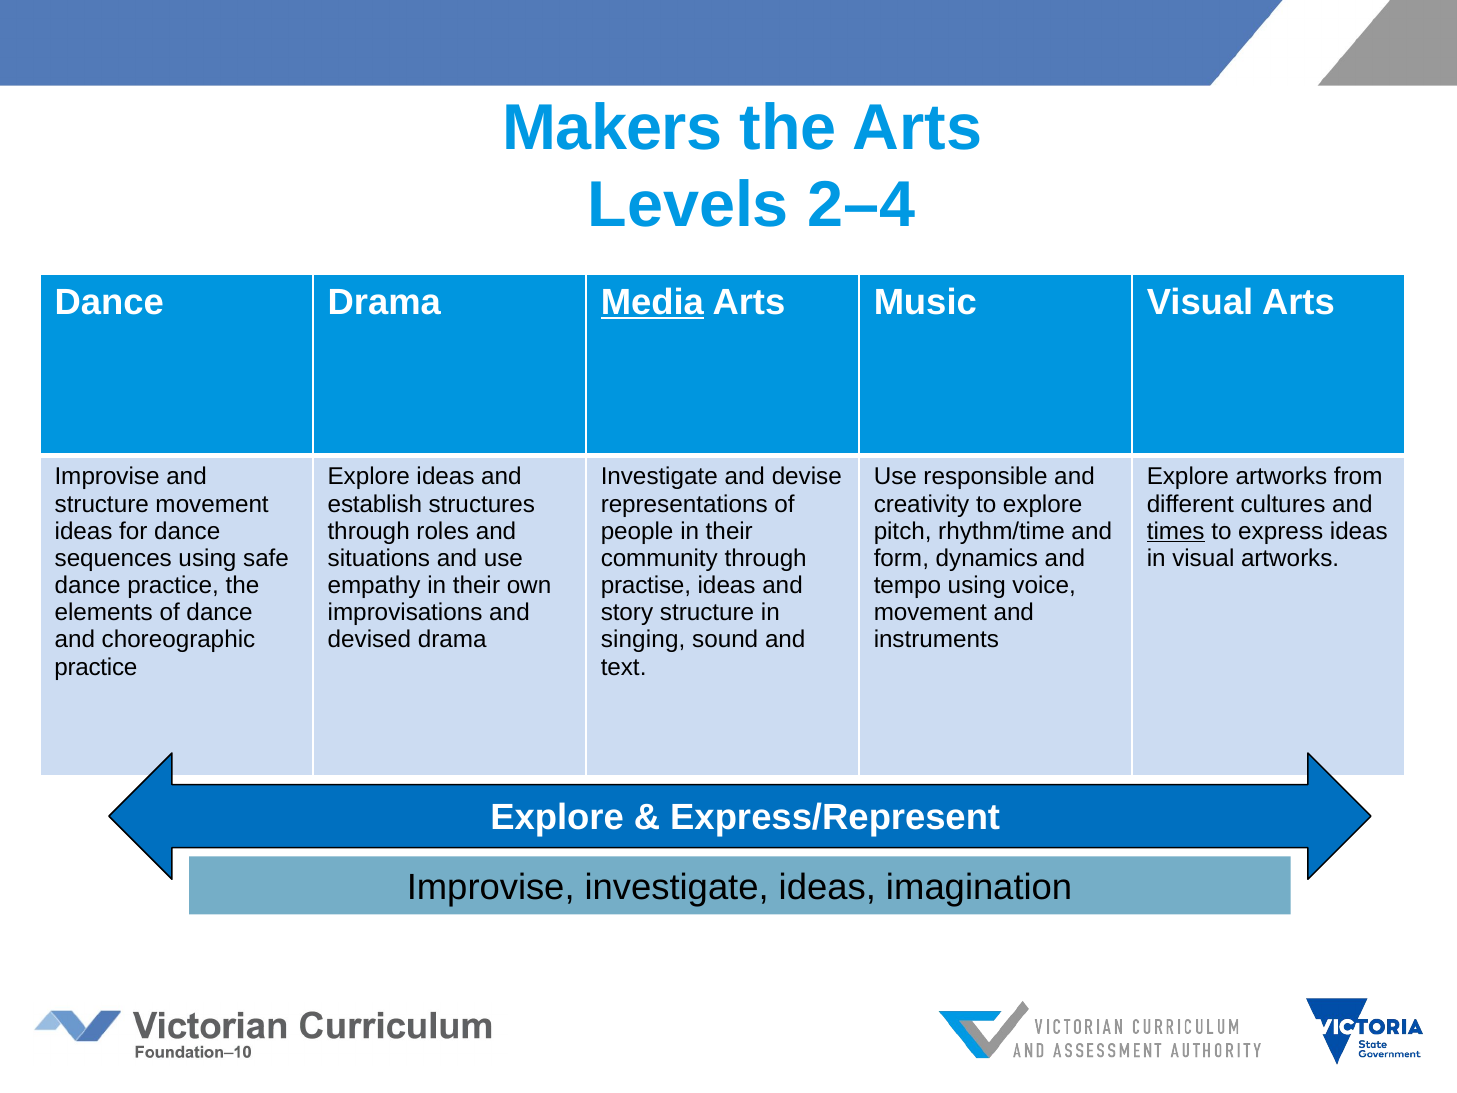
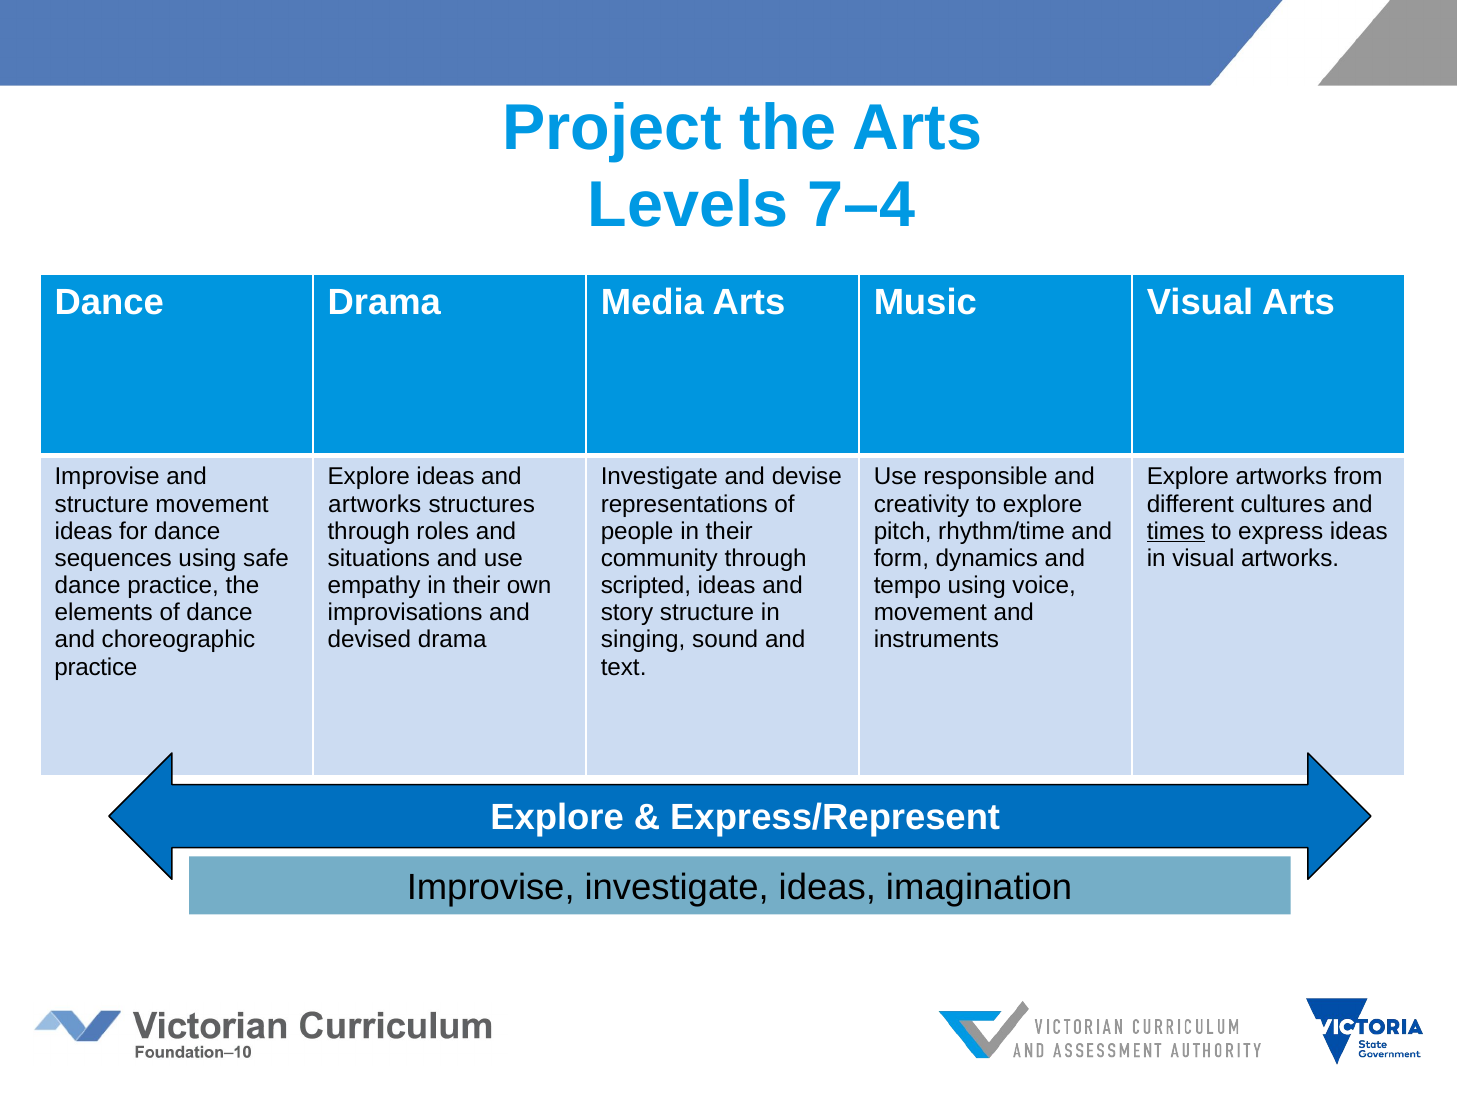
Makers: Makers -> Project
2–4: 2–4 -> 7–4
Media underline: present -> none
establish at (375, 504): establish -> artworks
practise: practise -> scripted
